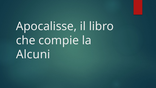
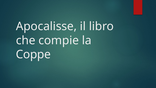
Alcuni: Alcuni -> Coppe
